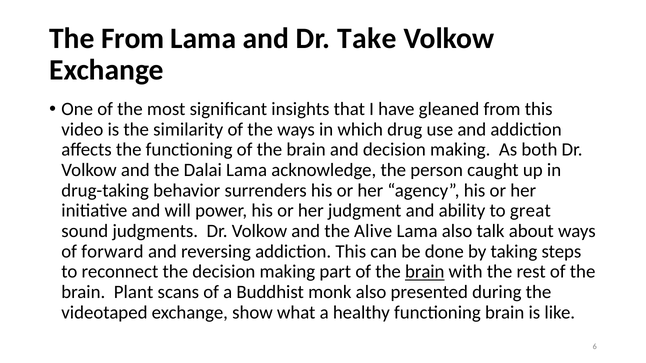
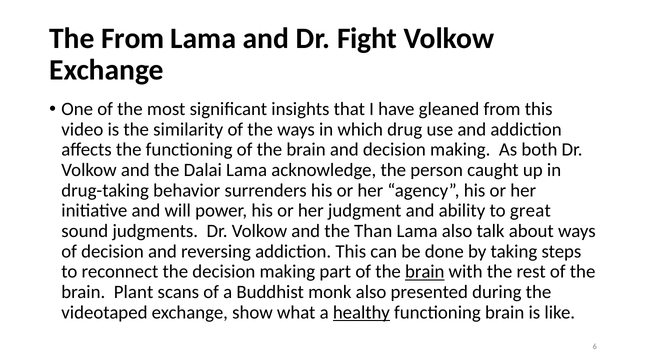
Take: Take -> Fight
Alive: Alive -> Than
of forward: forward -> decision
healthy underline: none -> present
